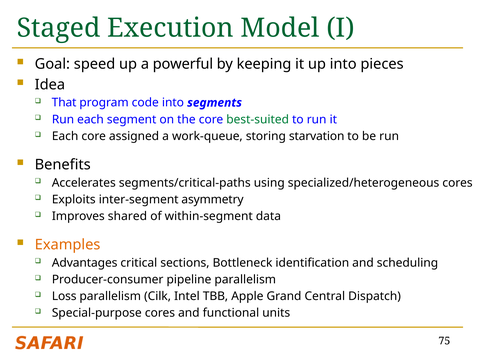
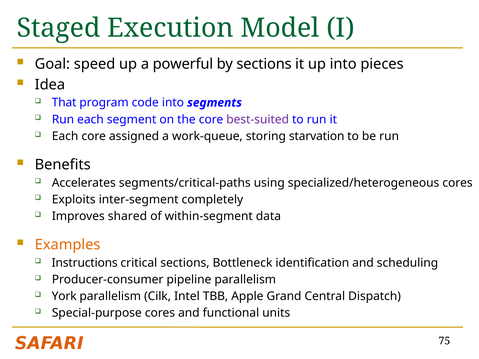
by keeping: keeping -> sections
best-suited colour: green -> purple
asymmetry: asymmetry -> completely
Advantages: Advantages -> Instructions
Loss: Loss -> York
